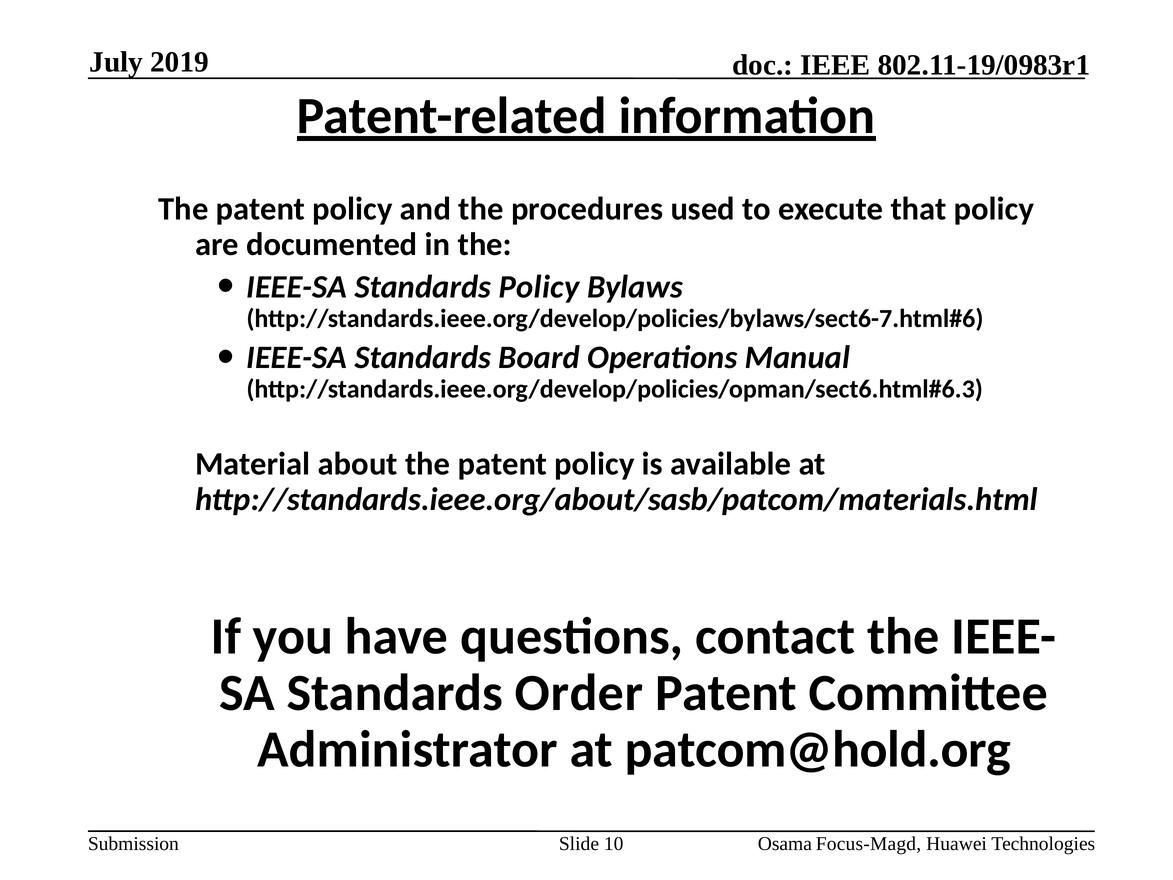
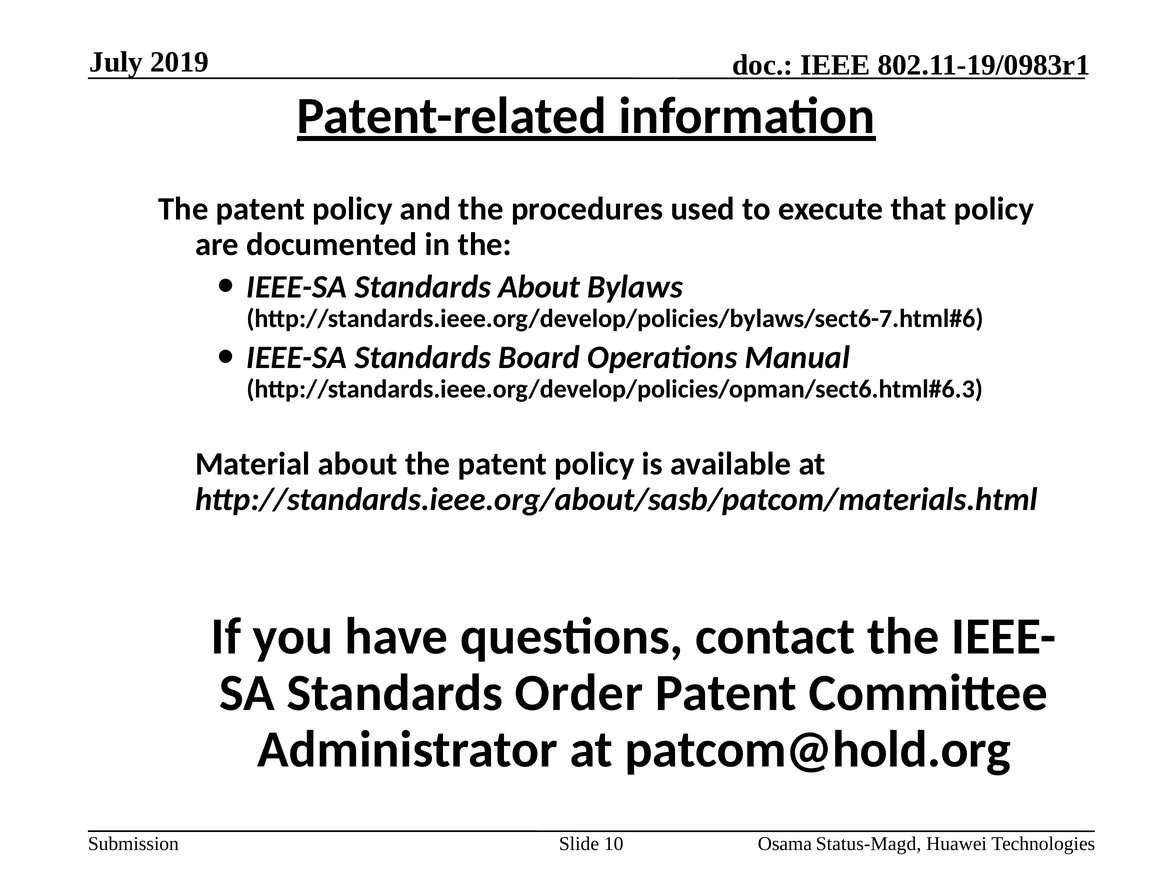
Standards Policy: Policy -> About
Focus-Magd: Focus-Magd -> Status-Magd
